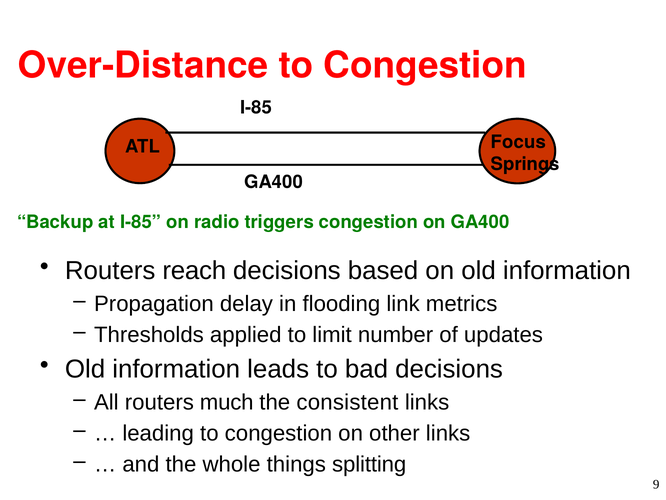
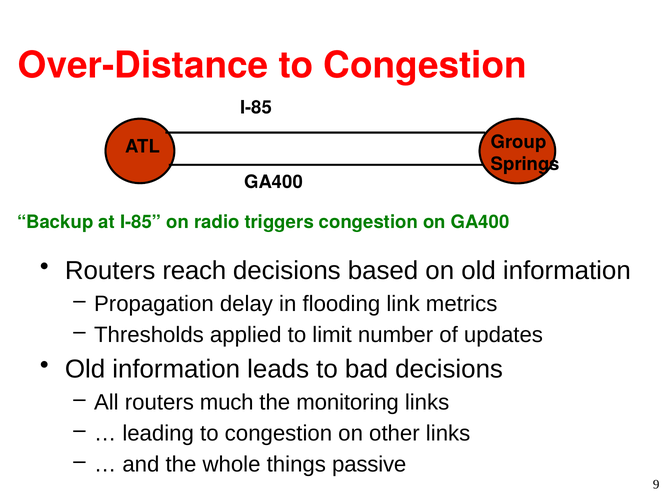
Focus: Focus -> Group
consistent: consistent -> monitoring
splitting: splitting -> passive
